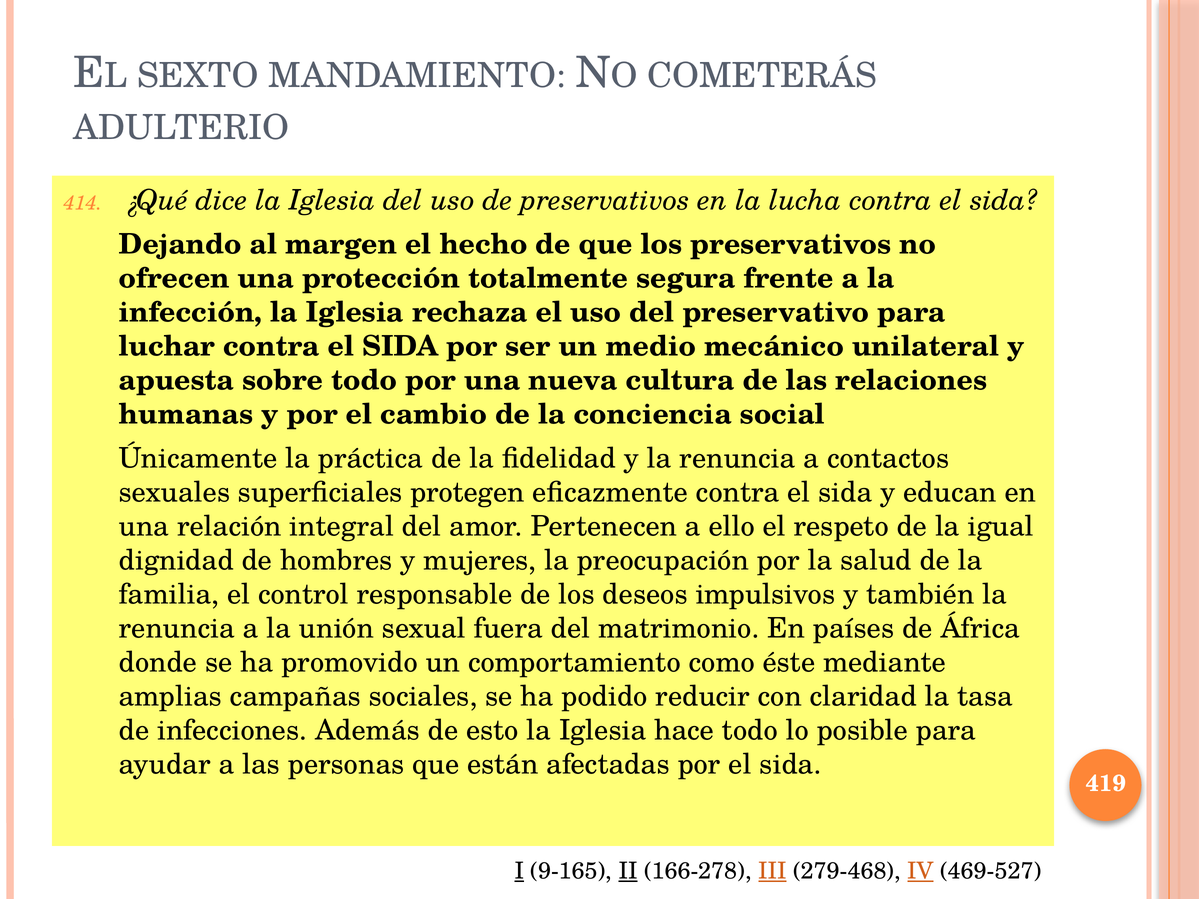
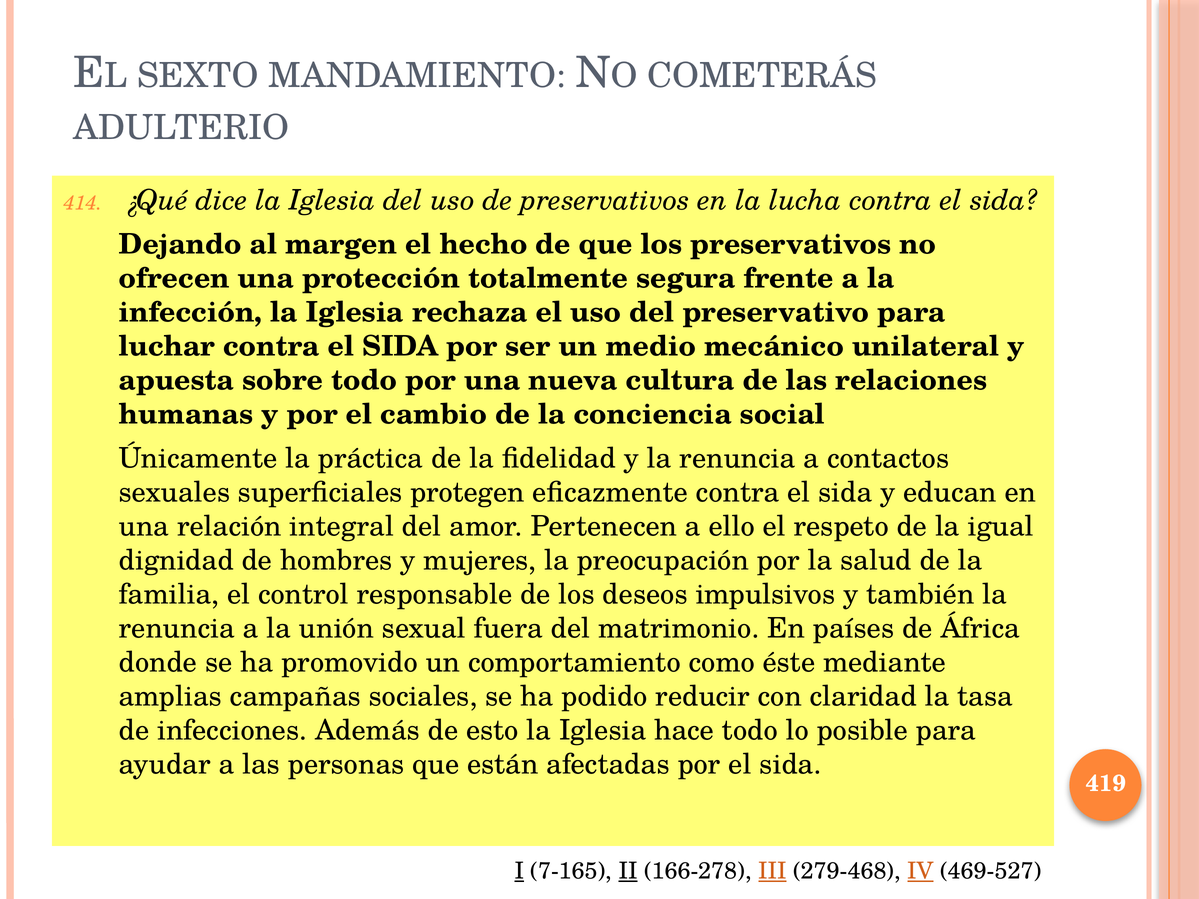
9-165: 9-165 -> 7-165
